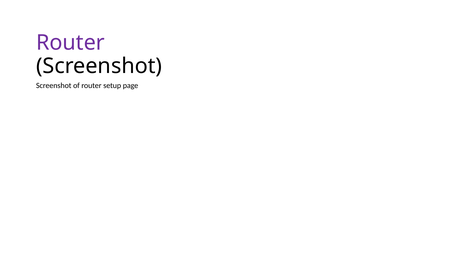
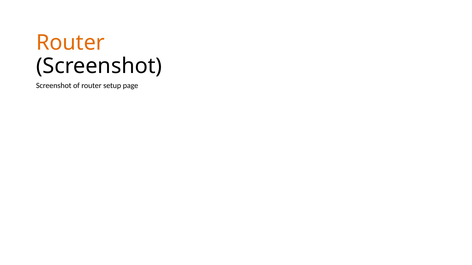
Router at (70, 43) colour: purple -> orange
